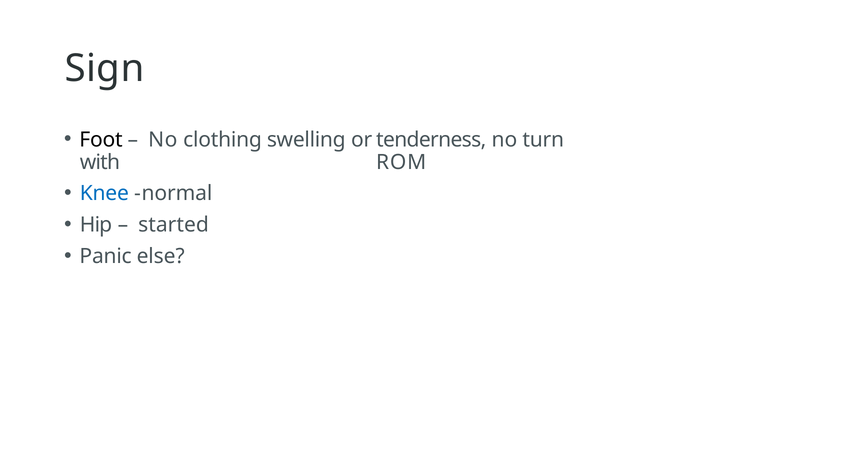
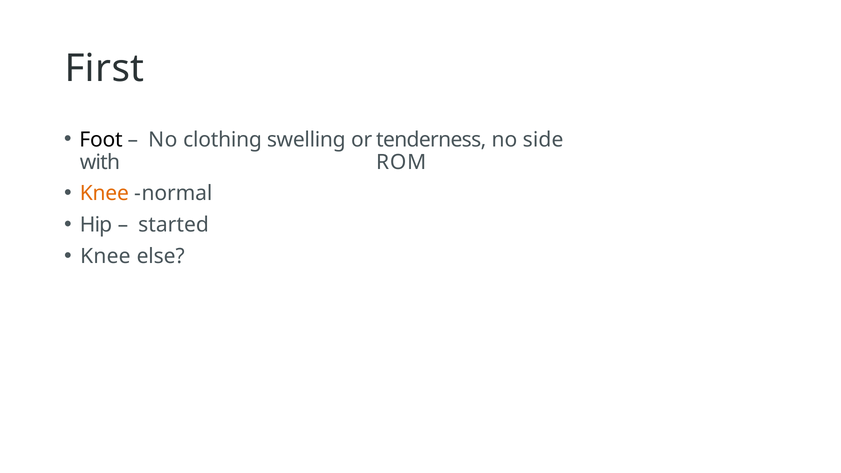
Sign: Sign -> First
turn: turn -> side
Knee at (104, 193) colour: blue -> orange
Panic at (106, 256): Panic -> Knee
